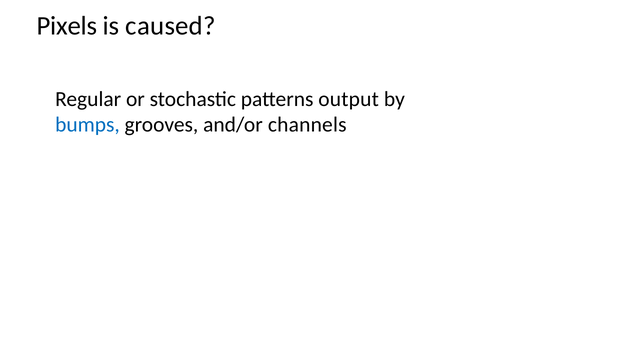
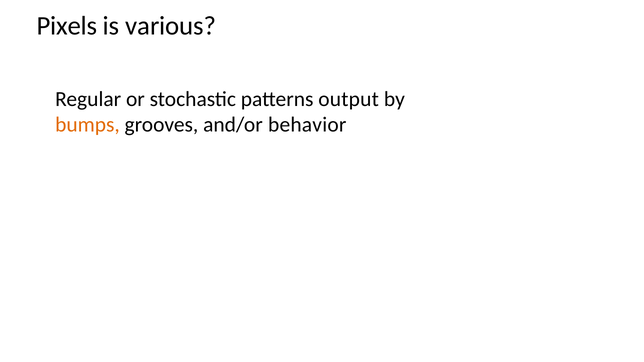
caused: caused -> various
bumps colour: blue -> orange
channels: channels -> behavior
